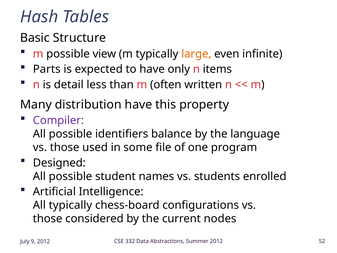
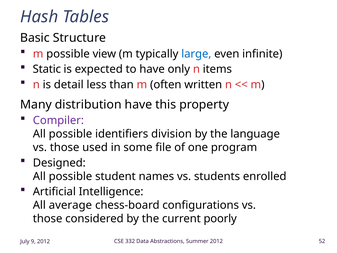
large colour: orange -> blue
Parts: Parts -> Static
balance: balance -> division
All typically: typically -> average
nodes: nodes -> poorly
